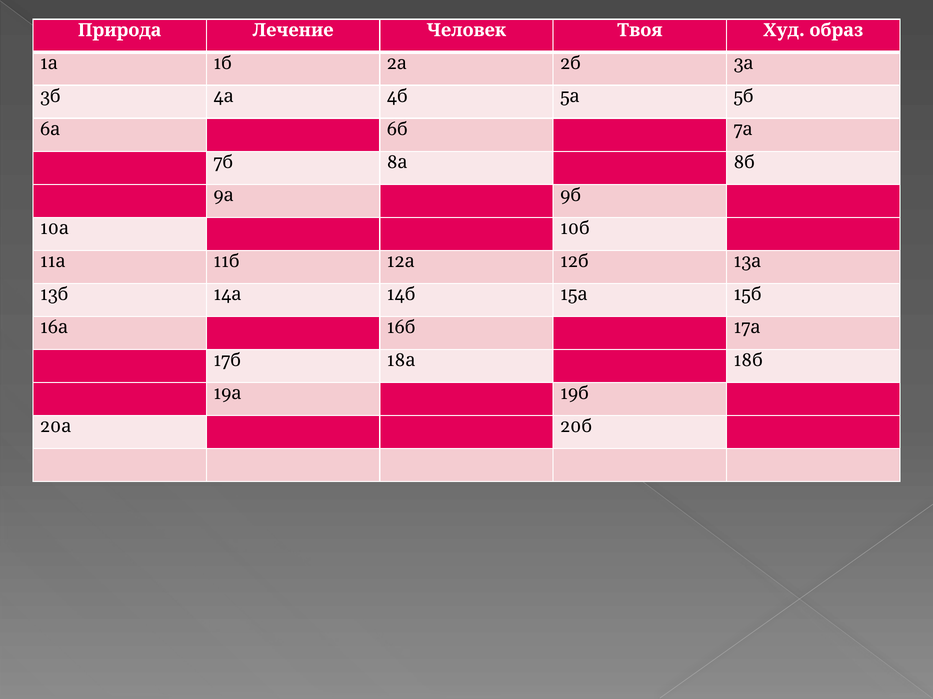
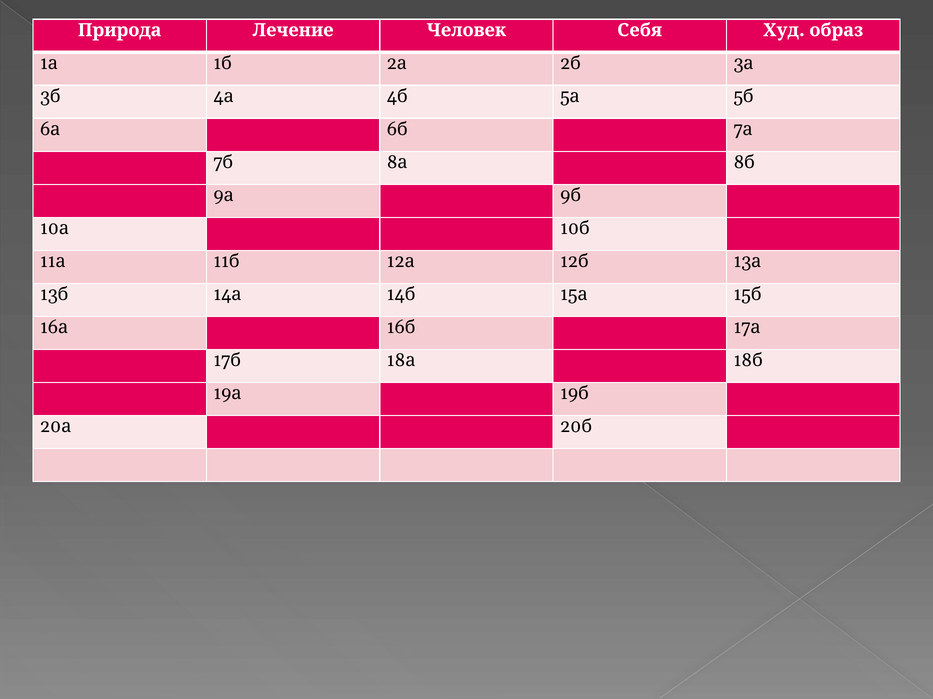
Твоя: Твоя -> Себя
